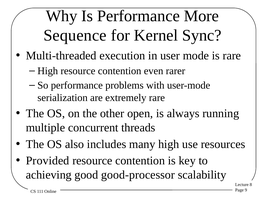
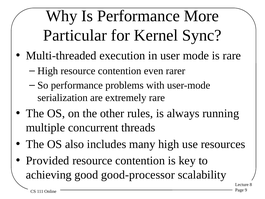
Sequence: Sequence -> Particular
open: open -> rules
